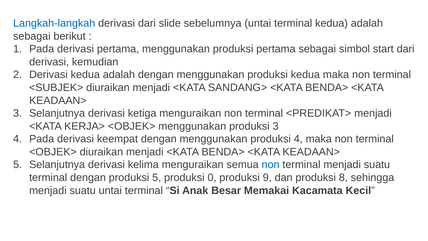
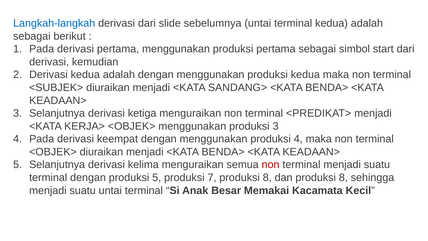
non at (271, 165) colour: blue -> red
0: 0 -> 7
9 at (267, 177): 9 -> 8
